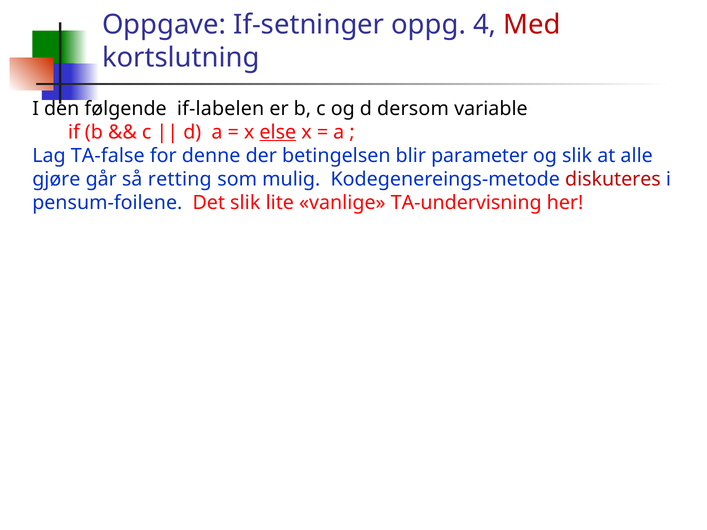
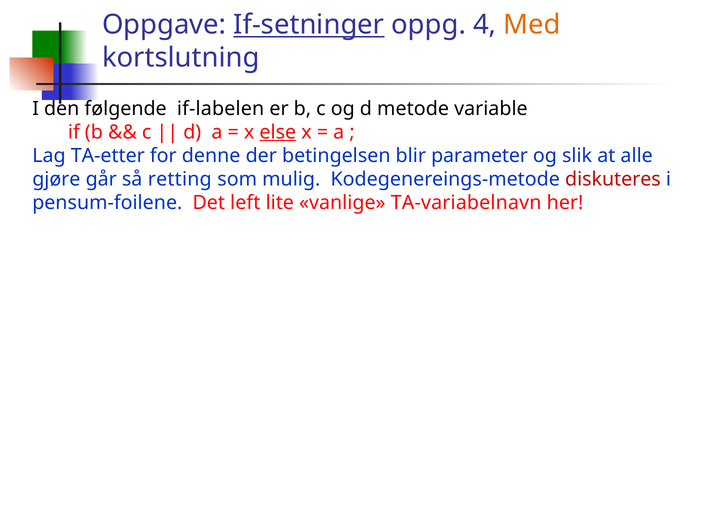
If-setninger underline: none -> present
Med colour: red -> orange
dersom: dersom -> metode
TA-false: TA-false -> TA-etter
Det slik: slik -> left
TA-undervisning: TA-undervisning -> TA-variabelnavn
